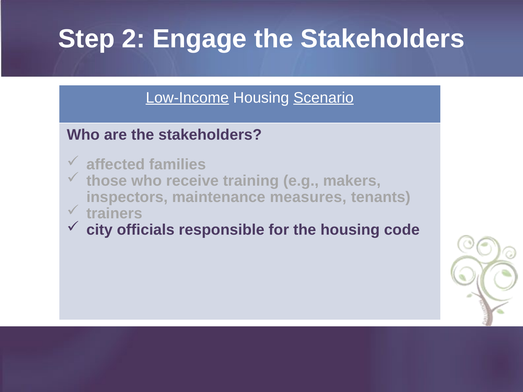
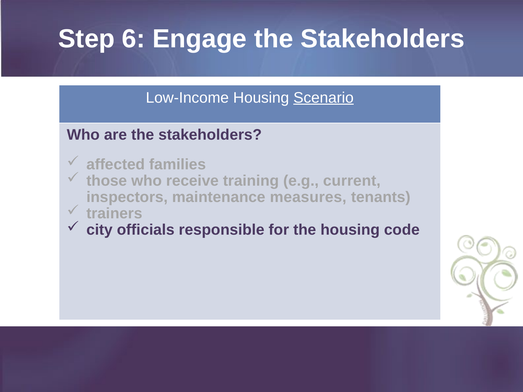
2: 2 -> 6
Low-Income underline: present -> none
makers: makers -> current
